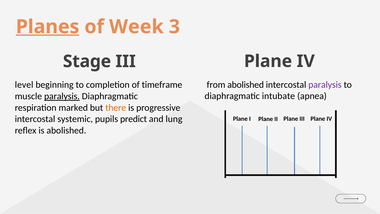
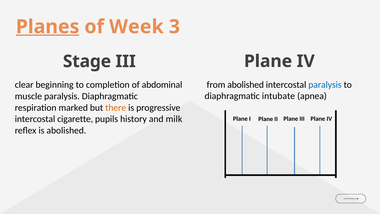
paralysis at (325, 85) colour: purple -> blue
level: level -> clear
timeframe: timeframe -> abdominal
paralysis at (62, 96) underline: present -> none
systemic: systemic -> cigarette
predict: predict -> history
lung: lung -> milk
